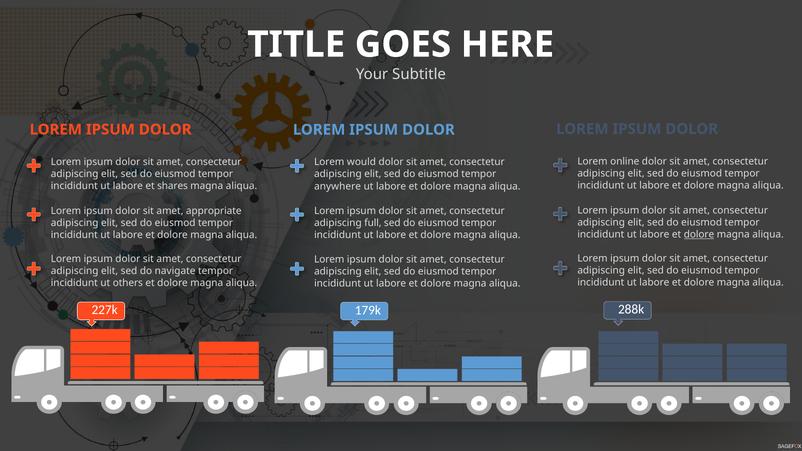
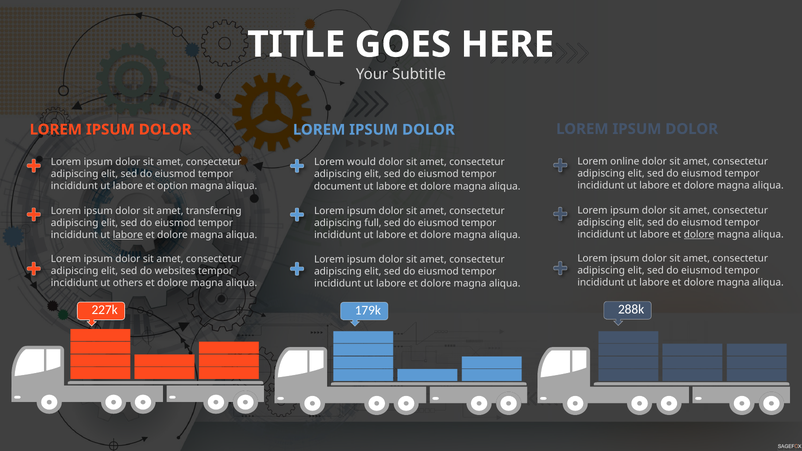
shares: shares -> option
anywhere: anywhere -> document
appropriate: appropriate -> transferring
labore at (128, 235) underline: none -> present
navigate: navigate -> websites
